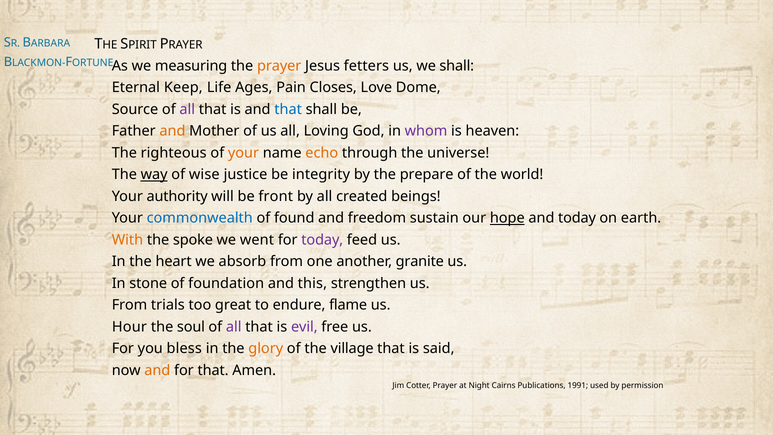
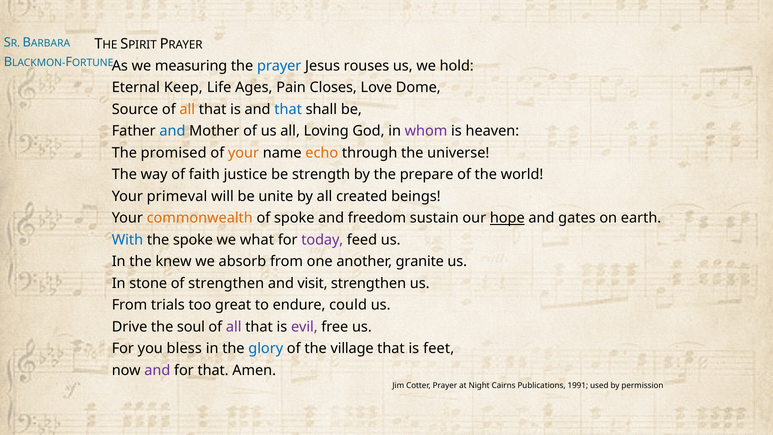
prayer at (279, 66) colour: orange -> blue
fetters: fetters -> rouses
we shall: shall -> hold
all at (187, 109) colour: purple -> orange
and at (172, 131) colour: orange -> blue
righteous: righteous -> promised
way underline: present -> none
wise: wise -> faith
integrity: integrity -> strength
authority: authority -> primeval
front: front -> unite
commonwealth colour: blue -> orange
of found: found -> spoke
and today: today -> gates
With colour: orange -> blue
went: went -> what
heart: heart -> knew
of foundation: foundation -> strengthen
this: this -> visit
flame: flame -> could
Hour: Hour -> Drive
glory colour: orange -> blue
said: said -> feet
and at (157, 370) colour: orange -> purple
